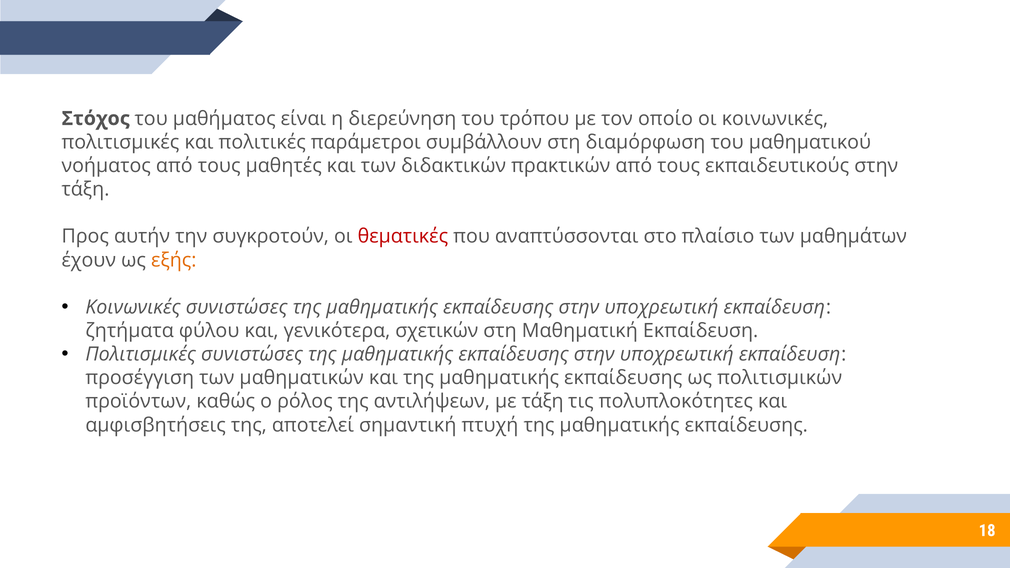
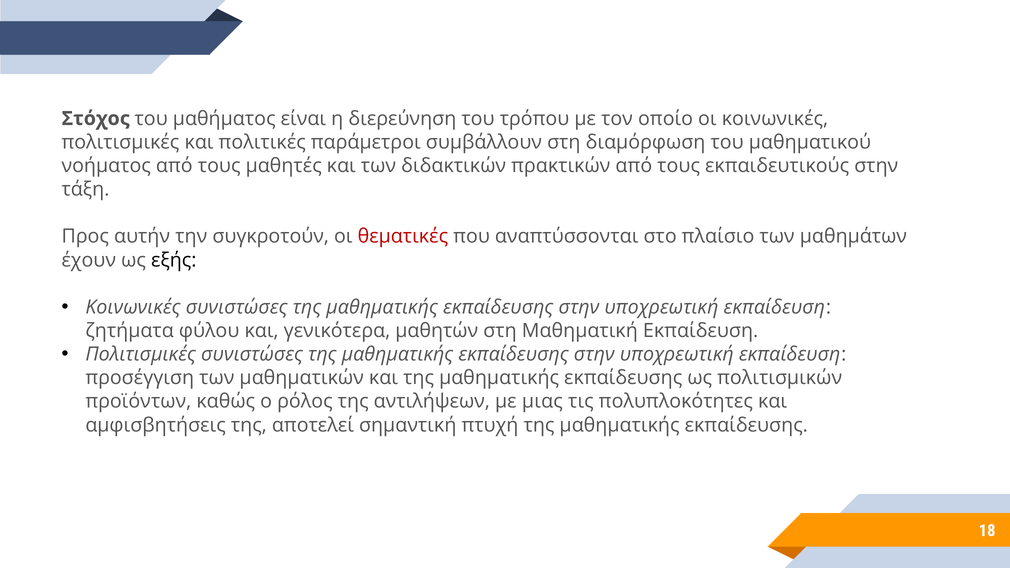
εξής colour: orange -> black
σχετικών: σχετικών -> μαθητών
με τάξη: τάξη -> μιας
